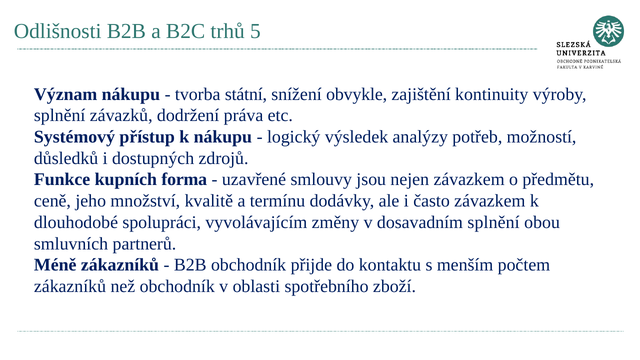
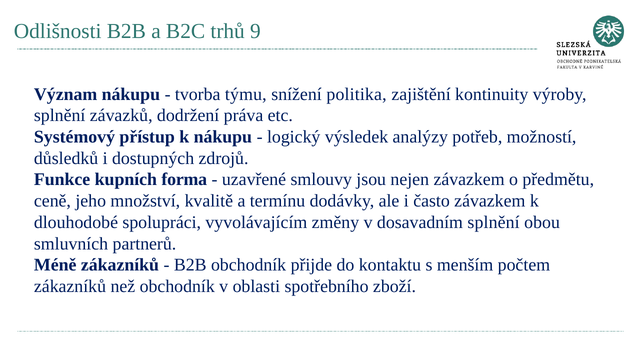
5: 5 -> 9
státní: státní -> týmu
obvykle: obvykle -> politika
